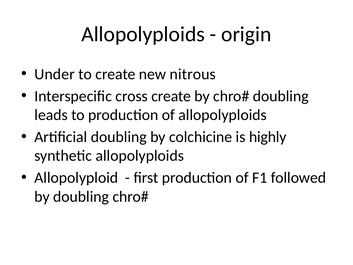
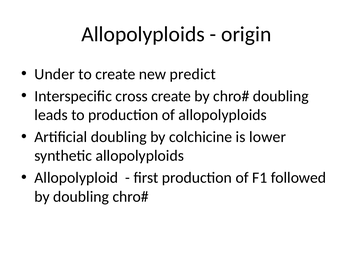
nitrous: nitrous -> predict
highly: highly -> lower
